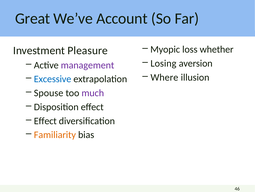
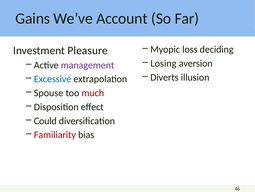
Great: Great -> Gains
whether: whether -> deciding
Where: Where -> Diverts
much colour: purple -> red
Effect at (45, 120): Effect -> Could
Familiarity colour: orange -> red
